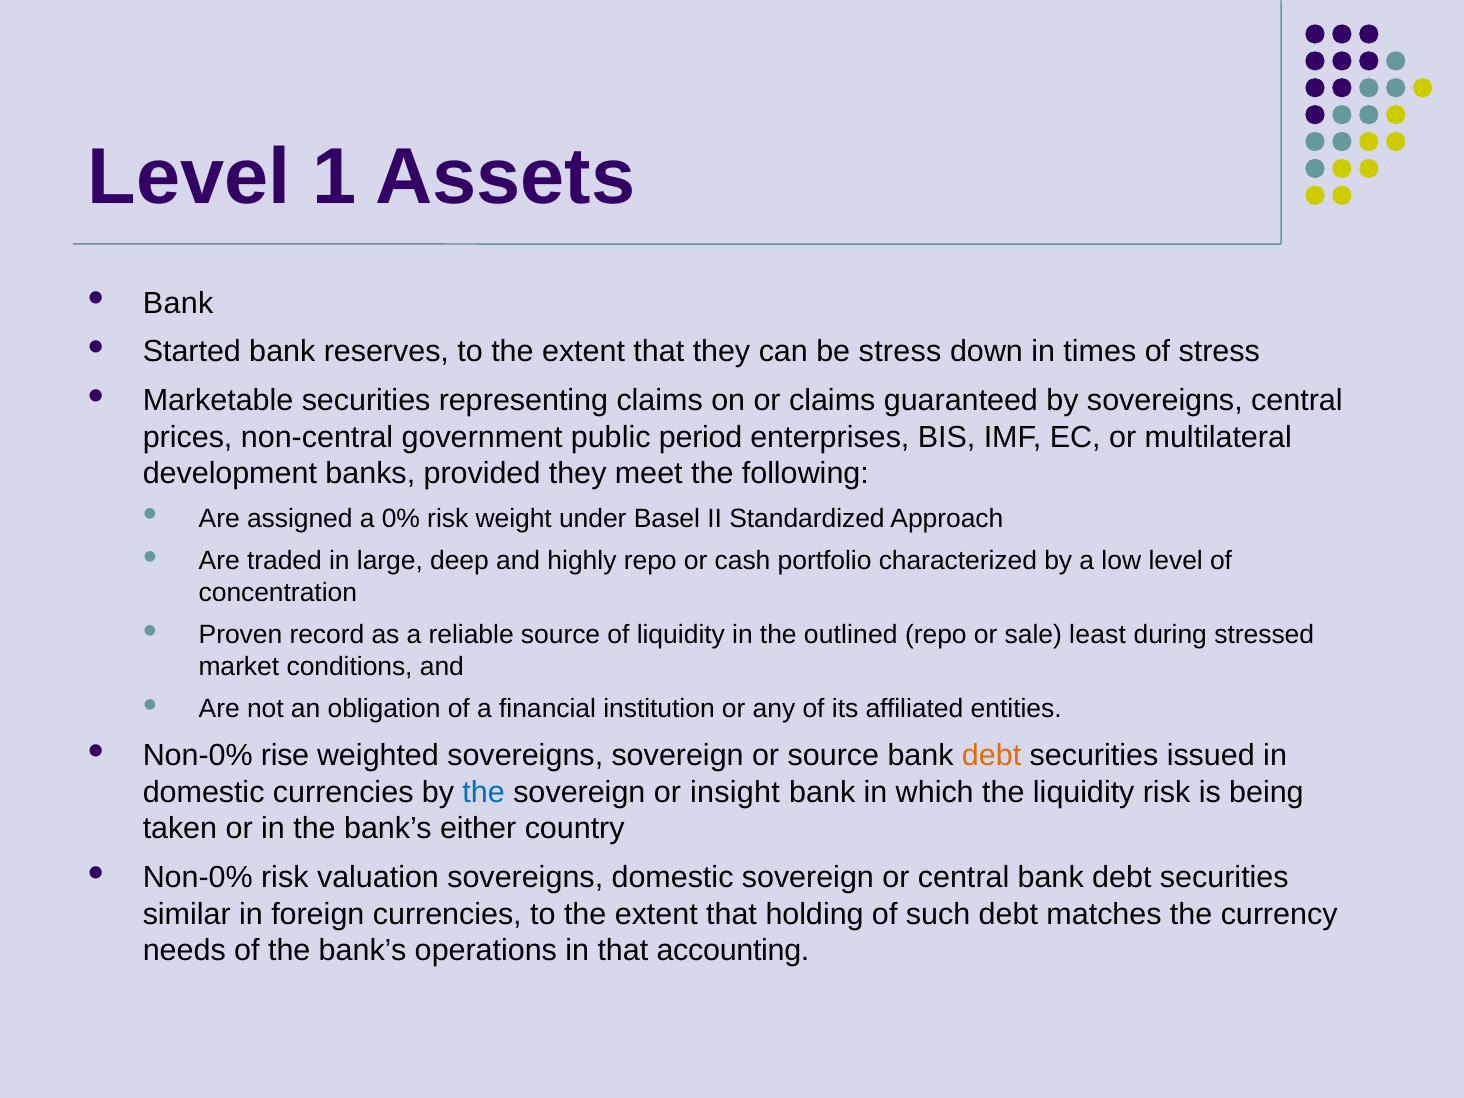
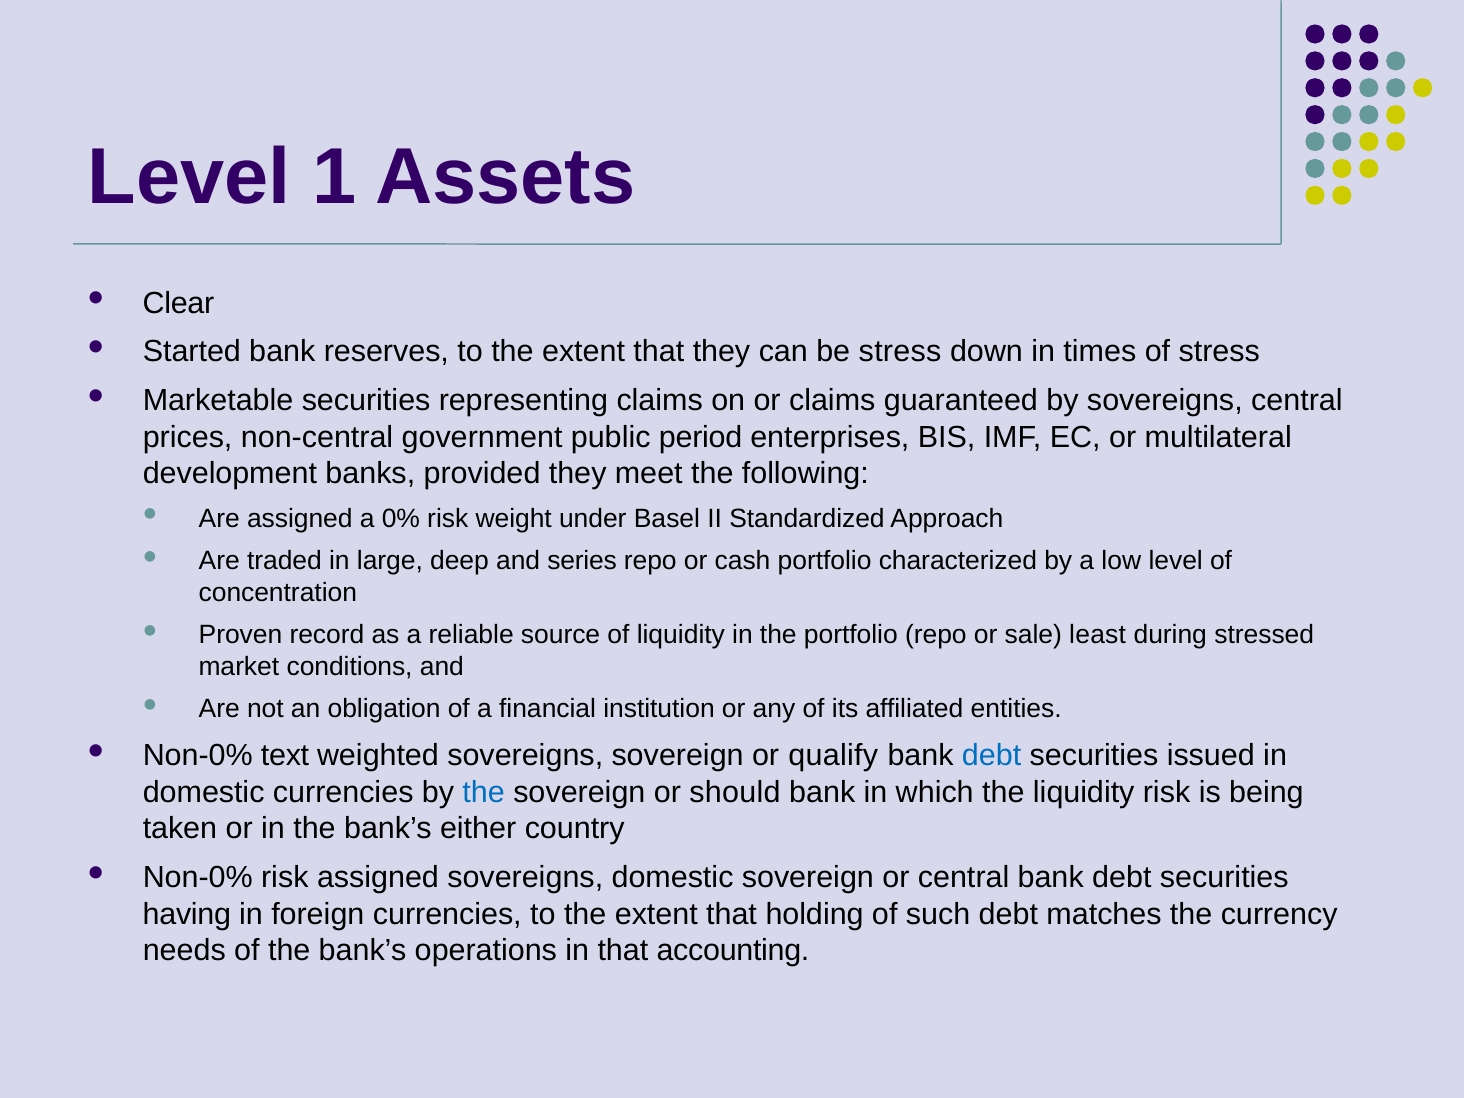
Bank at (178, 303): Bank -> Clear
highly: highly -> series
the outlined: outlined -> portfolio
rise: rise -> text
or source: source -> qualify
debt at (992, 755) colour: orange -> blue
insight: insight -> should
risk valuation: valuation -> assigned
similar: similar -> having
